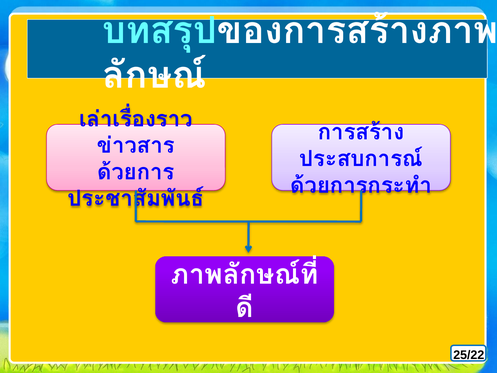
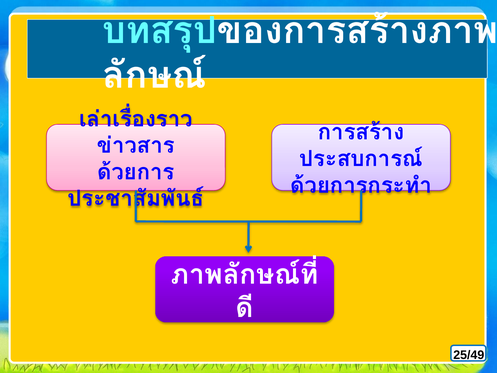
25/22: 25/22 -> 25/49
